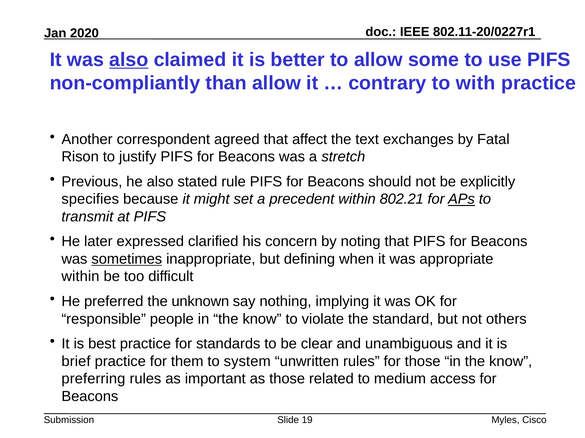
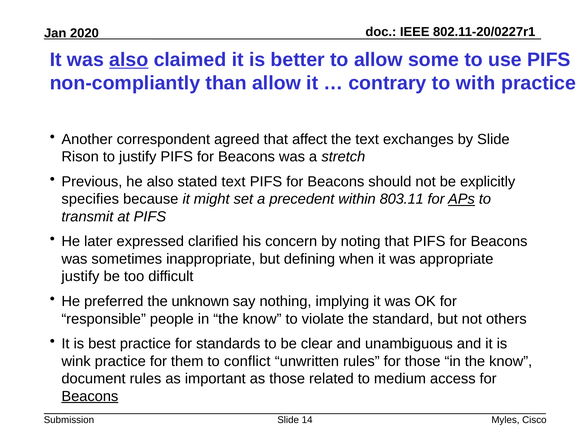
by Fatal: Fatal -> Slide
stated rule: rule -> text
802.21: 802.21 -> 803.11
sometimes underline: present -> none
within at (80, 277): within -> justify
brief: brief -> wink
system: system -> conflict
preferring: preferring -> document
Beacons at (90, 397) underline: none -> present
19: 19 -> 14
